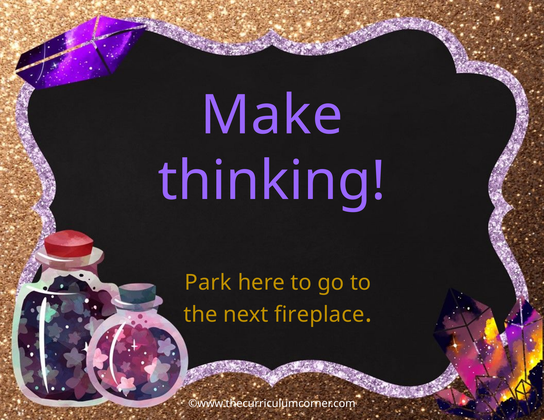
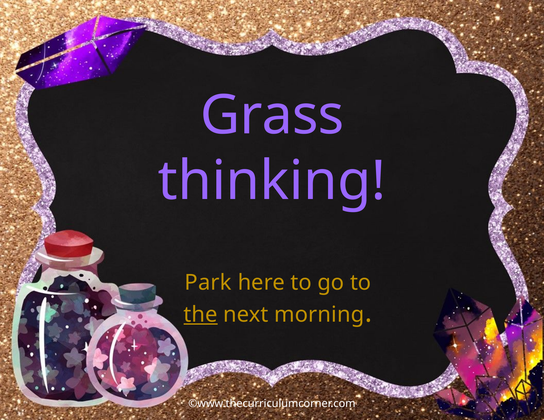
Make: Make -> Grass
the underline: none -> present
fireplace: fireplace -> morning
